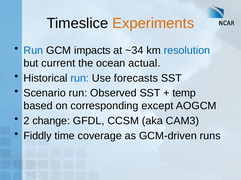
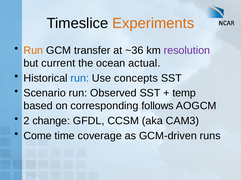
Run at (33, 51) colour: blue -> orange
impacts: impacts -> transfer
~34: ~34 -> ~36
resolution colour: blue -> purple
forecasts: forecasts -> concepts
except: except -> follows
Fiddly: Fiddly -> Come
